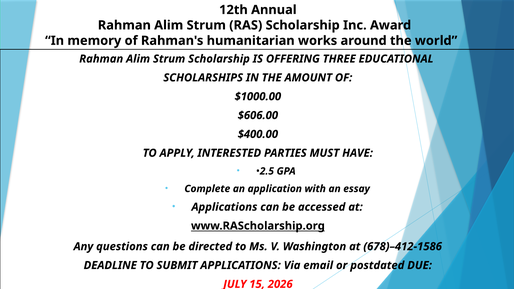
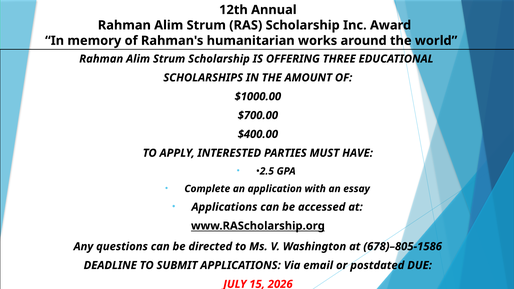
$606.00: $606.00 -> $700.00
678)–412-1586: 678)–412-1586 -> 678)–805-1586
